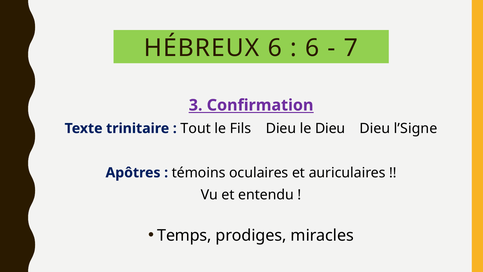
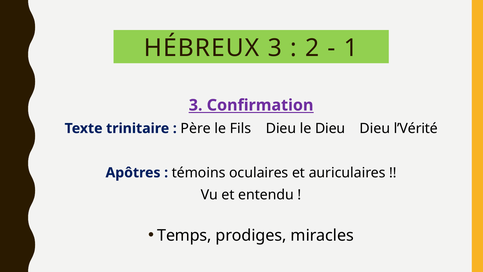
HÉBREUX 6: 6 -> 3
6 at (312, 48): 6 -> 2
7: 7 -> 1
Tout: Tout -> Père
l’Signe: l’Signe -> l’Vérité
